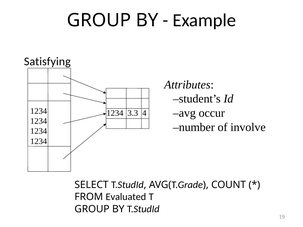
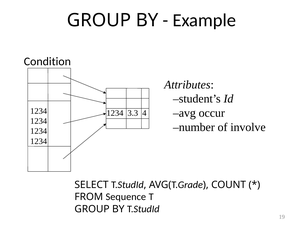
Satisfying: Satisfying -> Condition
Evaluated: Evaluated -> Sequence
